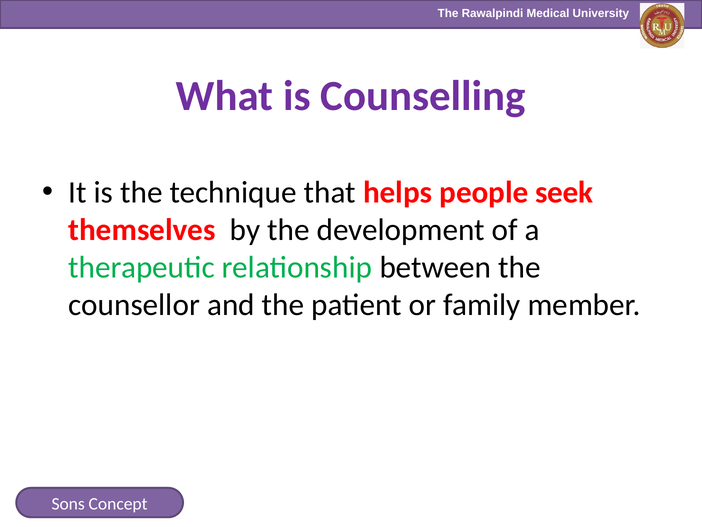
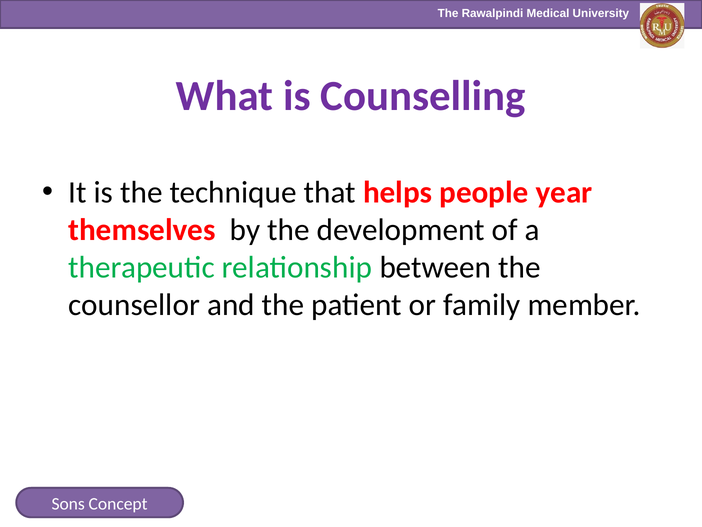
seek: seek -> year
